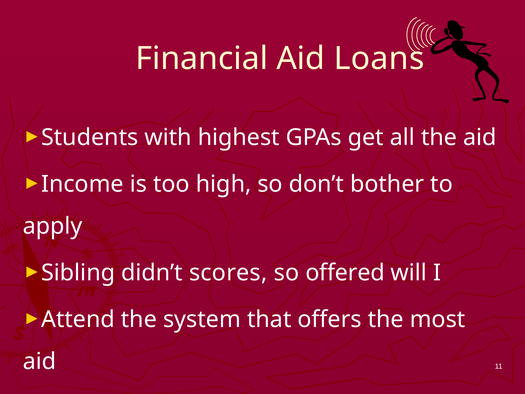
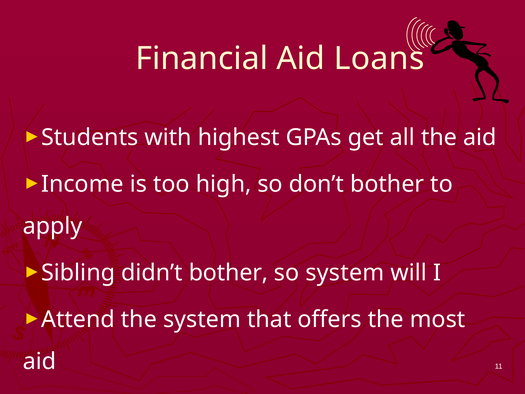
didn’t scores: scores -> bother
so offered: offered -> system
